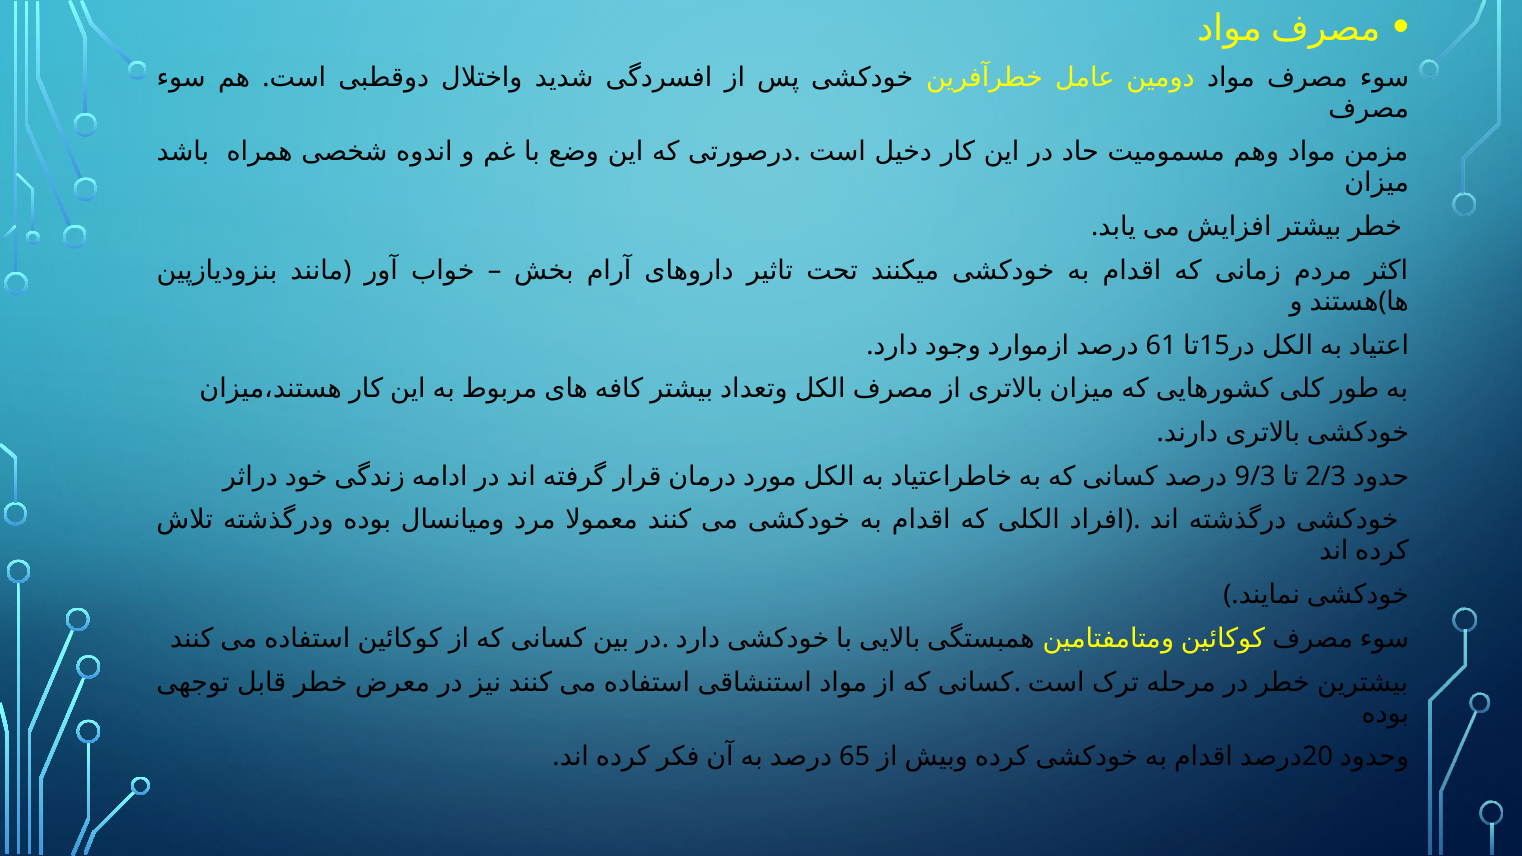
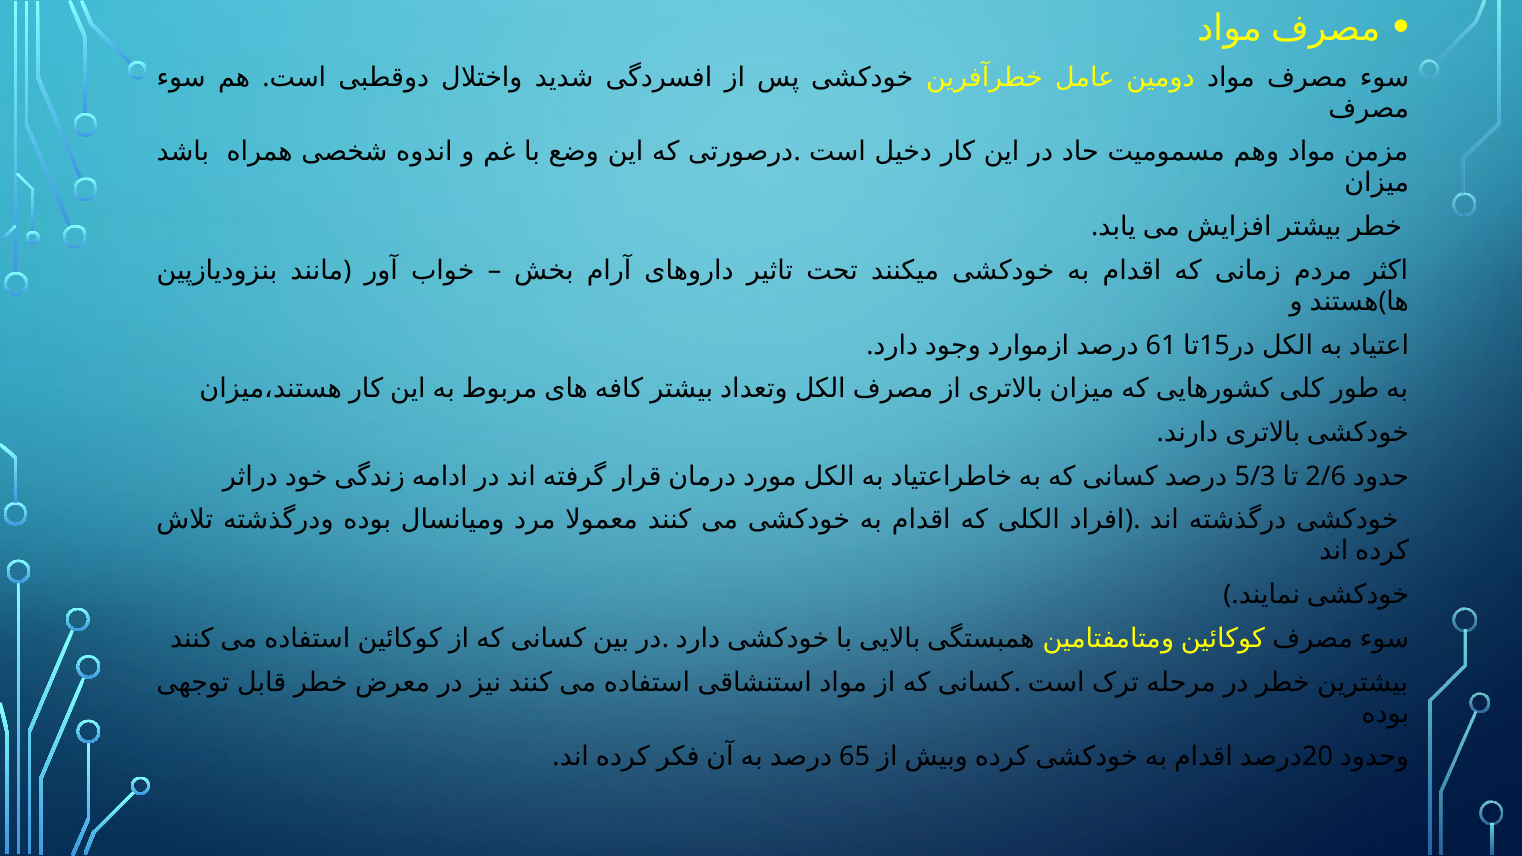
9/3: 9/3 -> 5/3
2/3: 2/3 -> 2/6
